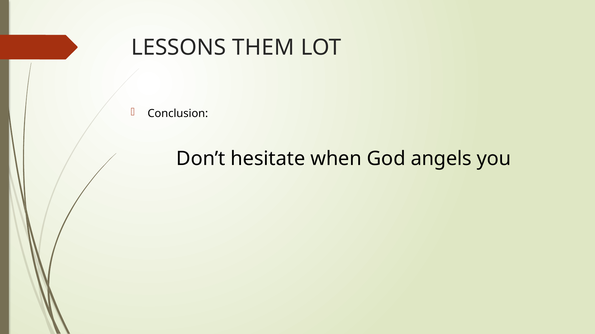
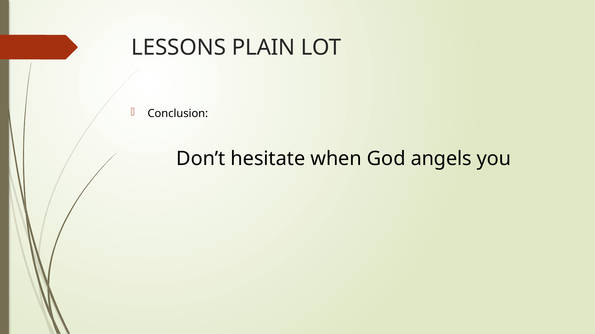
THEM: THEM -> PLAIN
